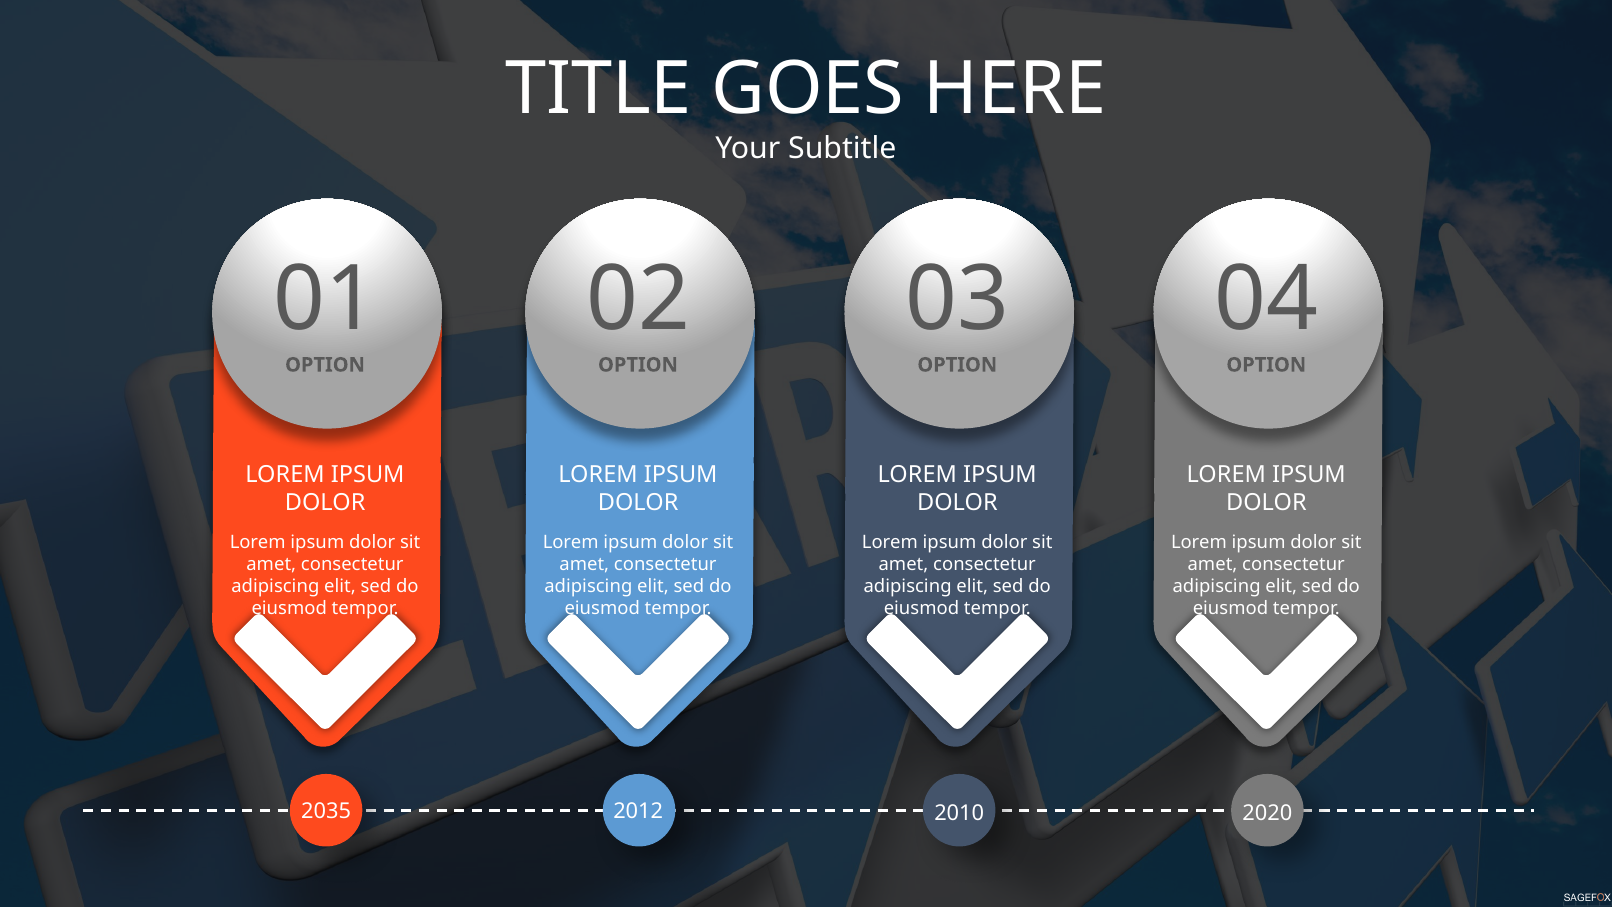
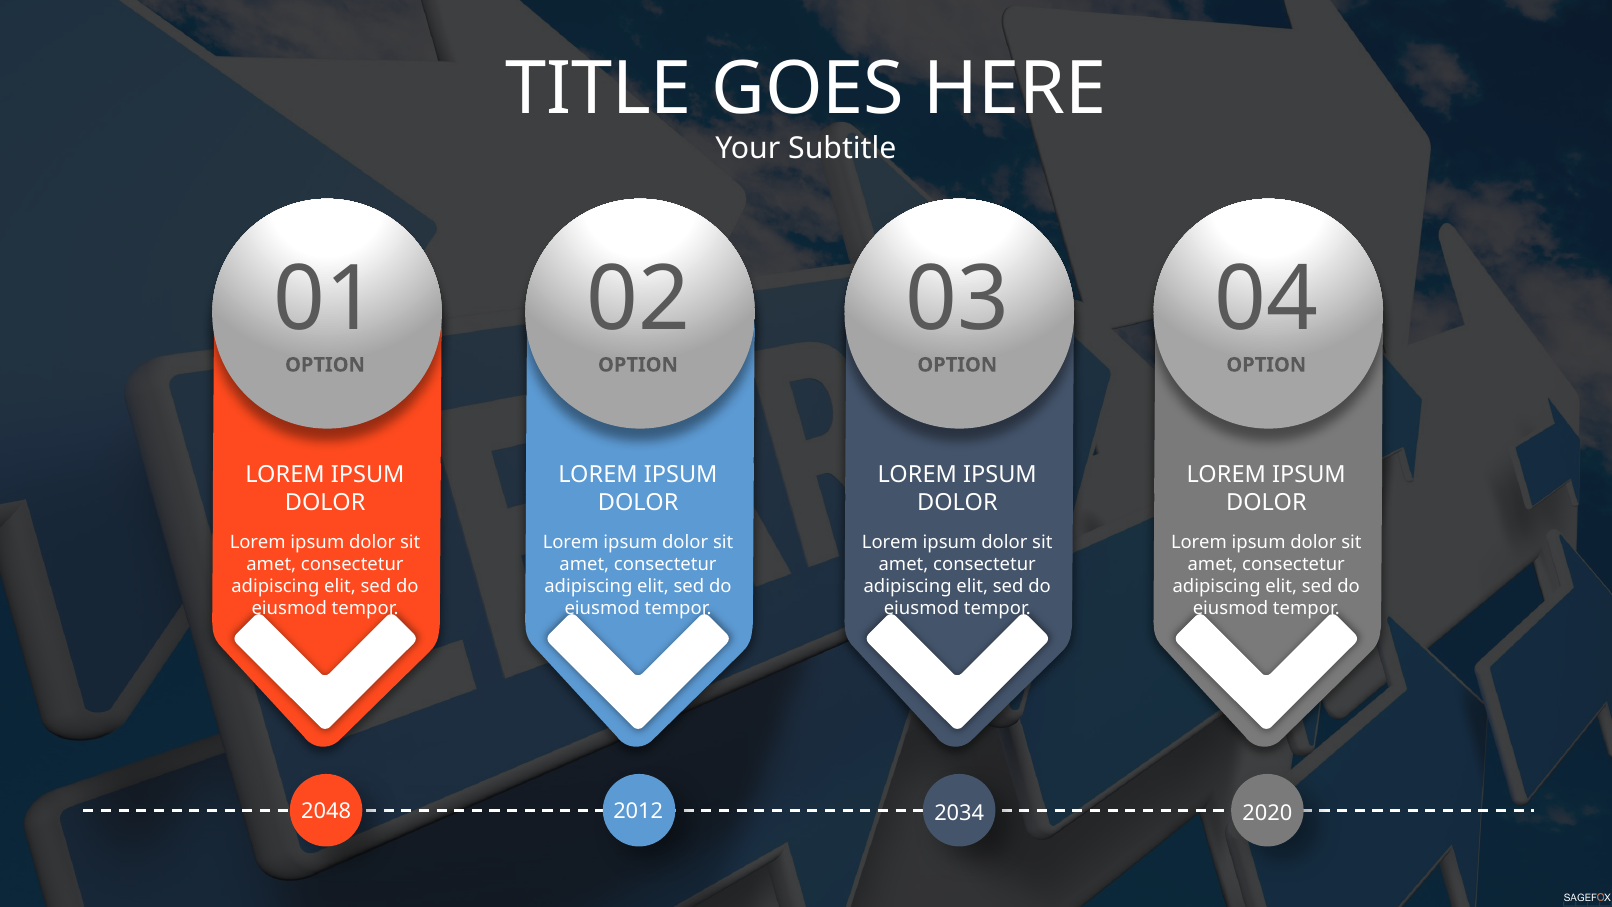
2035: 2035 -> 2048
2010: 2010 -> 2034
